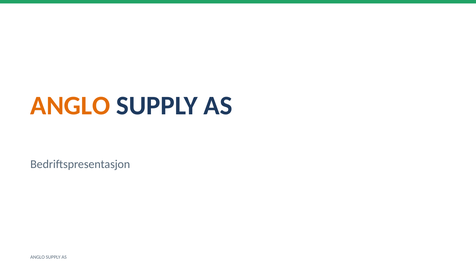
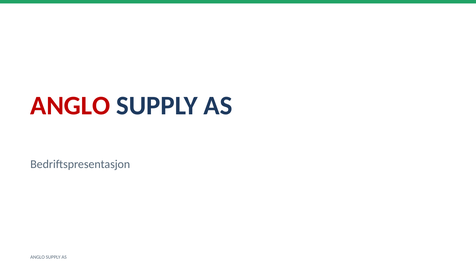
ANGLO at (70, 106) colour: orange -> red
